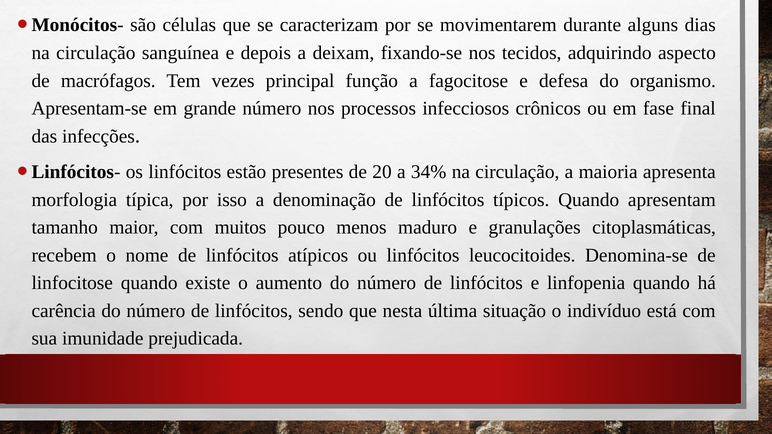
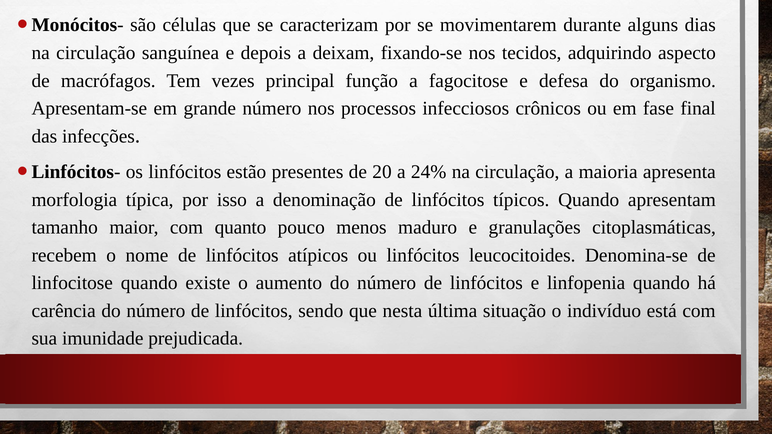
34%: 34% -> 24%
muitos: muitos -> quanto
